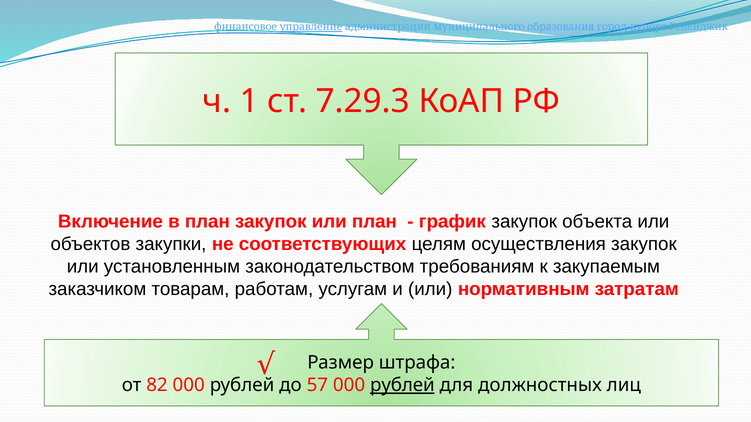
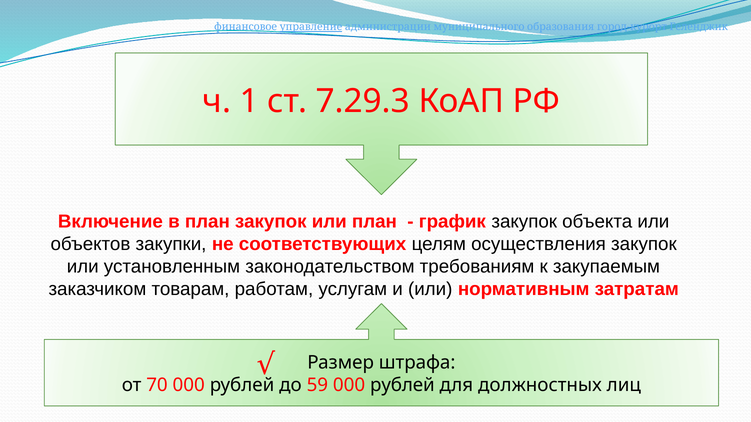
82: 82 -> 70
57: 57 -> 59
рублей at (402, 386) underline: present -> none
